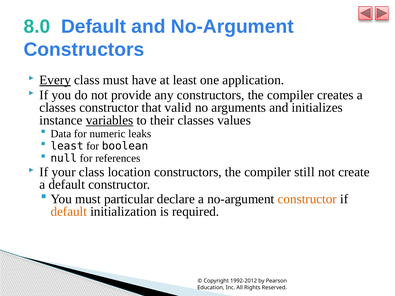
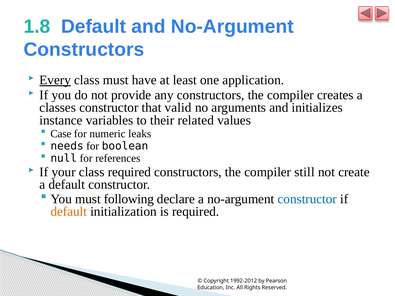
8.0: 8.0 -> 1.8
variables underline: present -> none
their classes: classes -> related
Data: Data -> Case
least at (67, 146): least -> needs
class location: location -> required
particular: particular -> following
constructor at (307, 199) colour: orange -> blue
